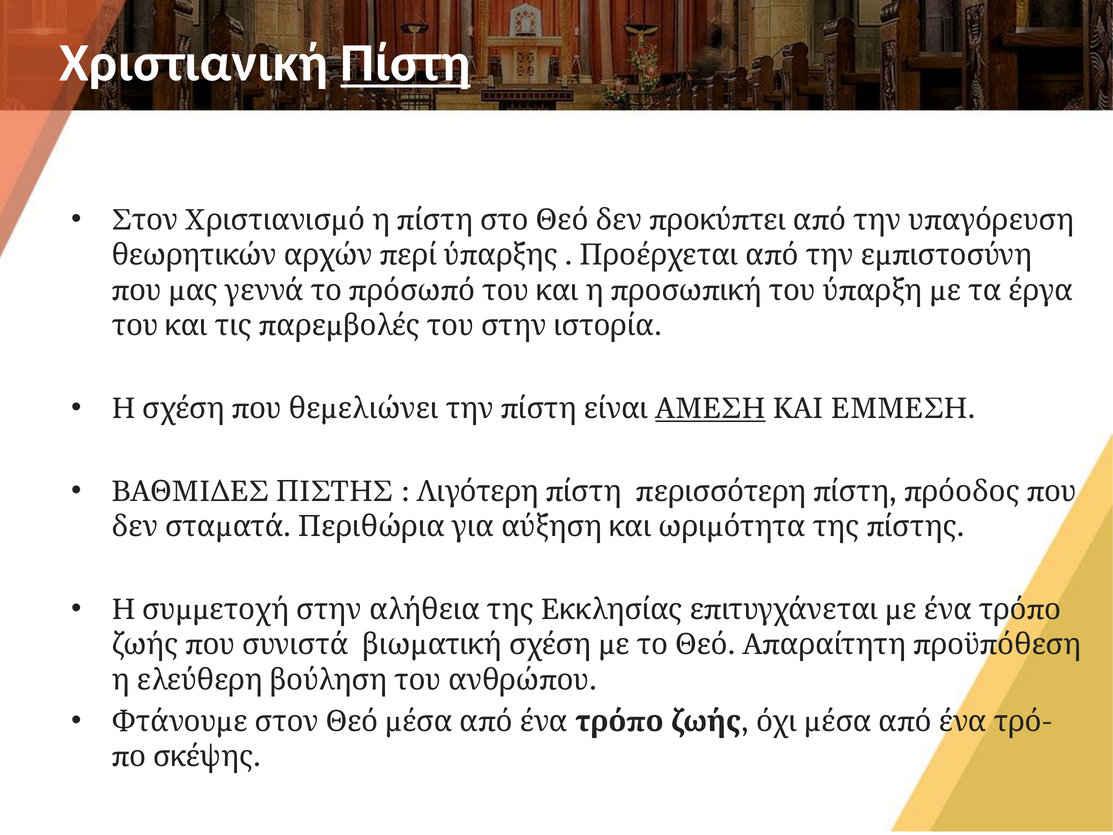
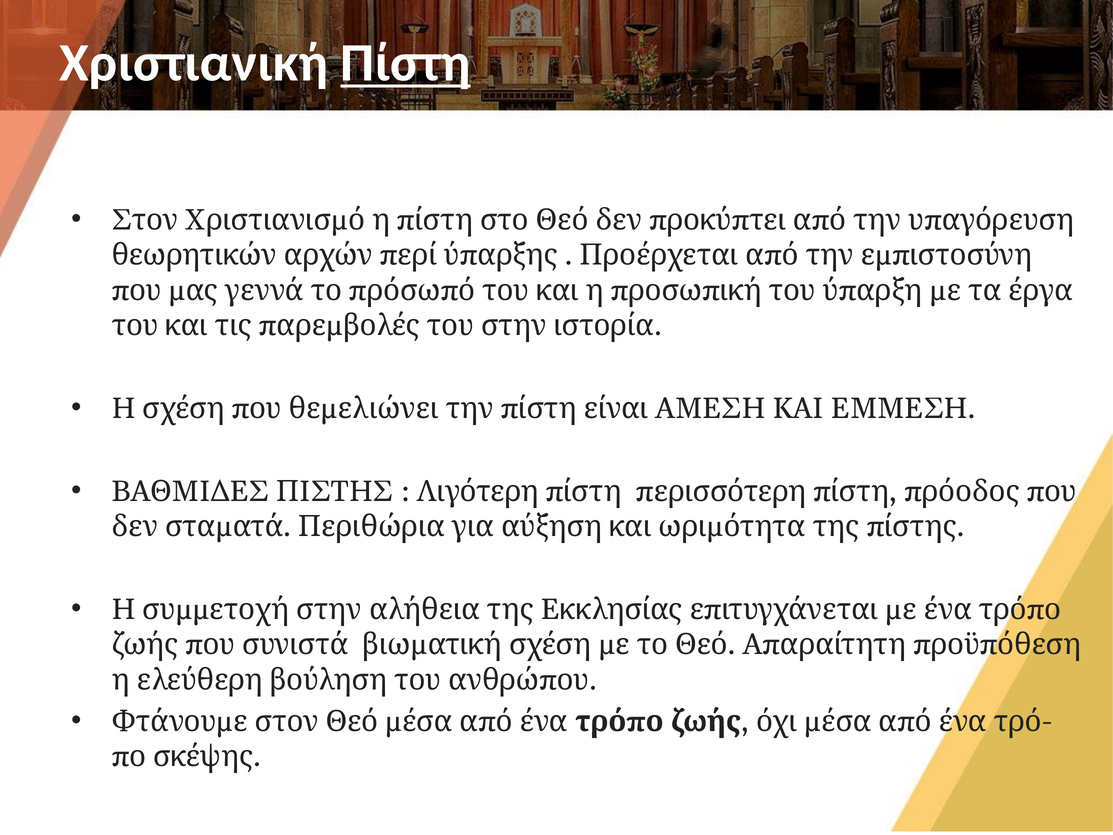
ΑΜΕΣΗ underline: present -> none
